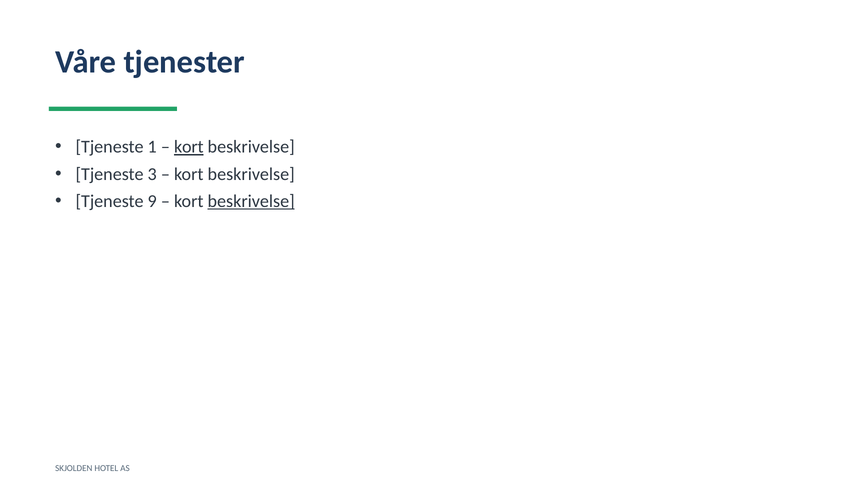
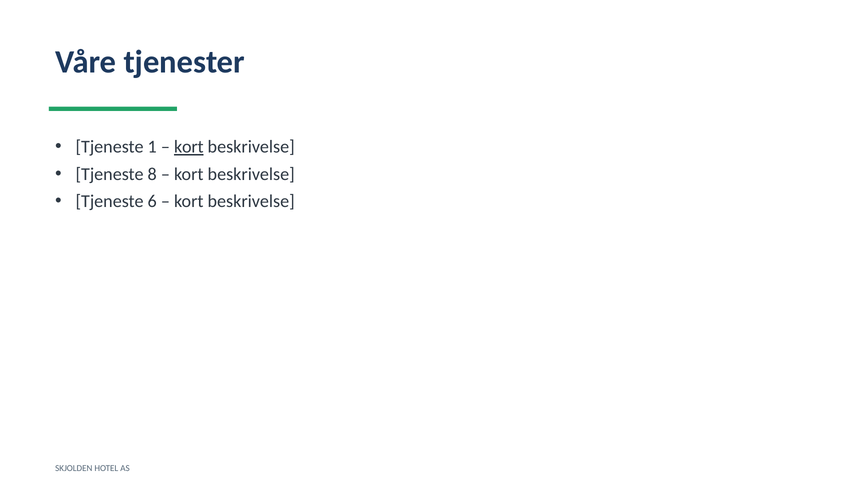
3: 3 -> 8
9: 9 -> 6
beskrivelse at (251, 201) underline: present -> none
